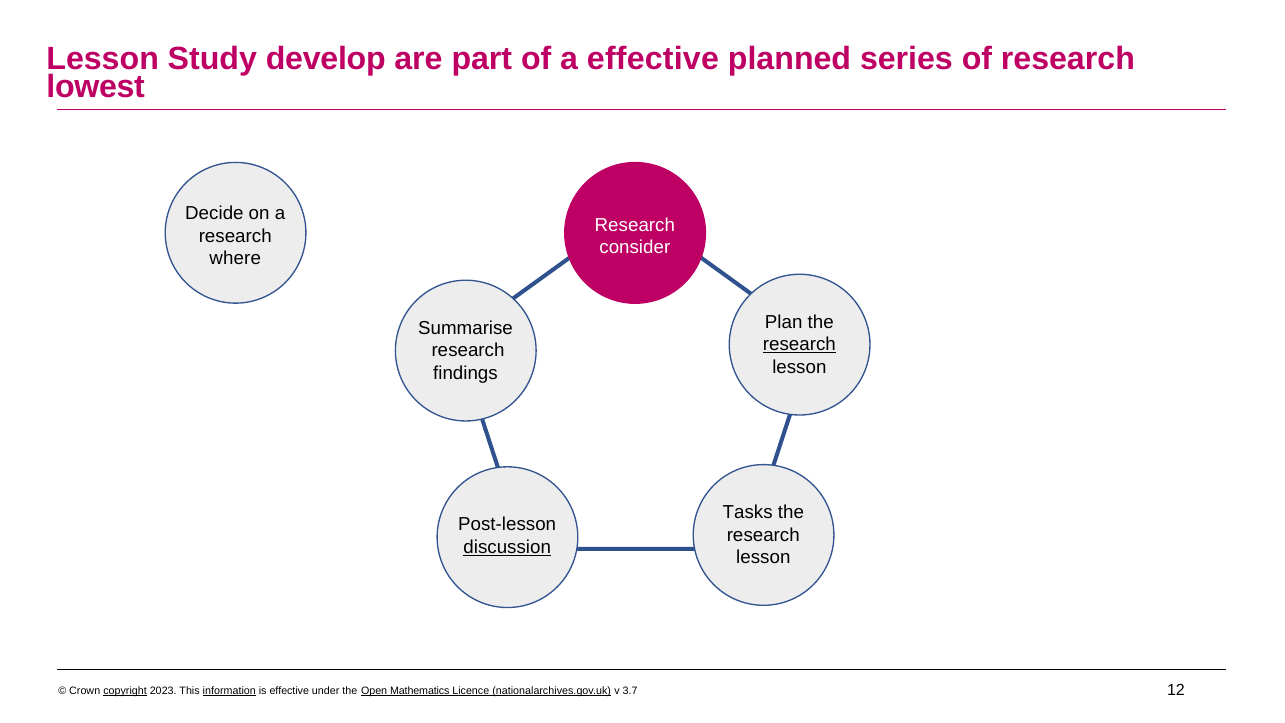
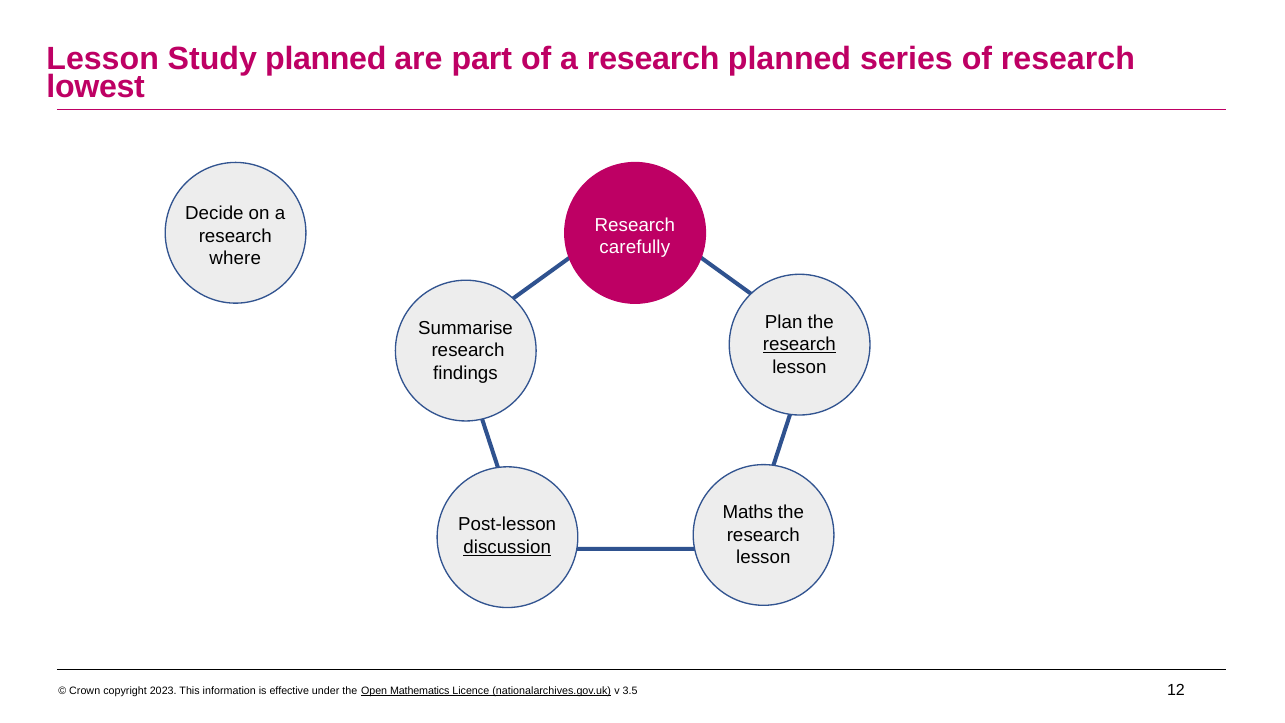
Study develop: develop -> planned
of a effective: effective -> research
consider: consider -> carefully
Tasks: Tasks -> Maths
copyright underline: present -> none
information underline: present -> none
3.7: 3.7 -> 3.5
